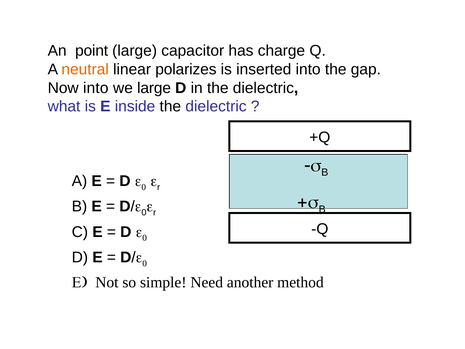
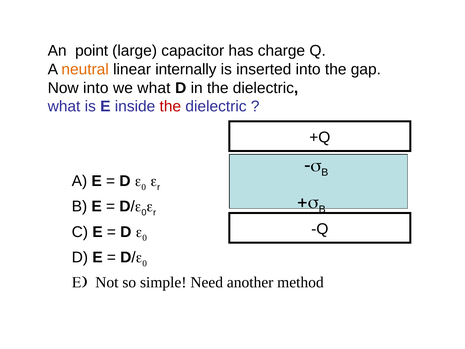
polarizes: polarizes -> internally
we large: large -> what
the at (170, 106) colour: black -> red
